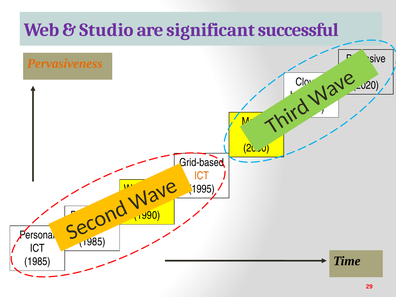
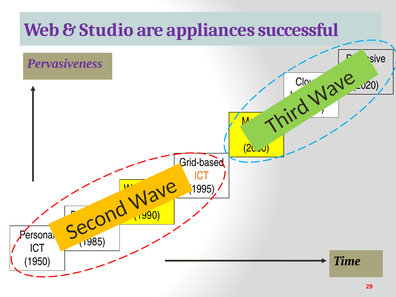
significant: significant -> appliances
Pervasiveness colour: orange -> purple
1985 at (37, 262): 1985 -> 1950
